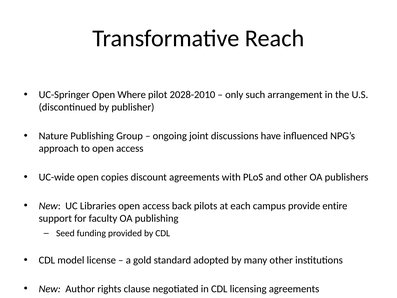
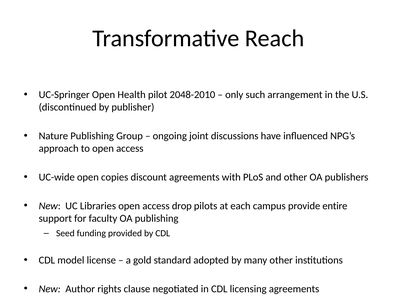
Where: Where -> Health
2028-2010: 2028-2010 -> 2048-2010
back: back -> drop
